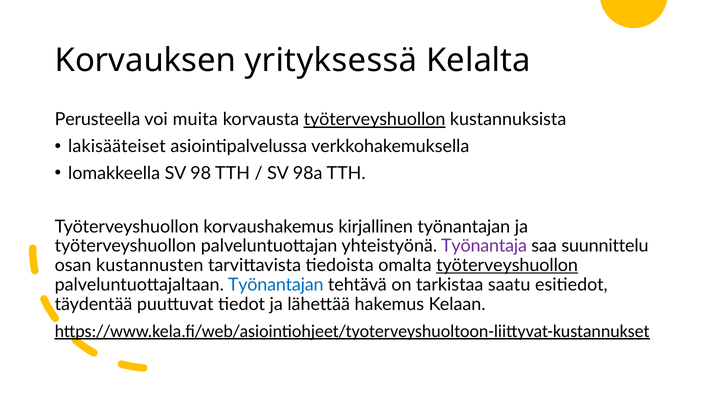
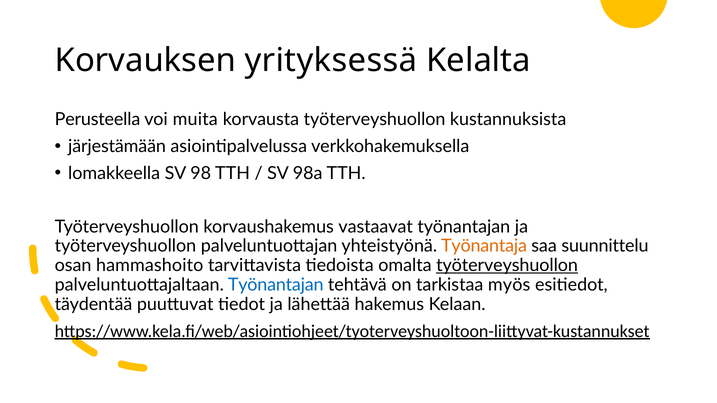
työterveyshuollon at (375, 120) underline: present -> none
lakisääteiset: lakisääteiset -> järjestämään
kirjallinen: kirjallinen -> vastaavat
Työnantaja colour: purple -> orange
kustannusten: kustannusten -> hammashoito
saatu: saatu -> myös
